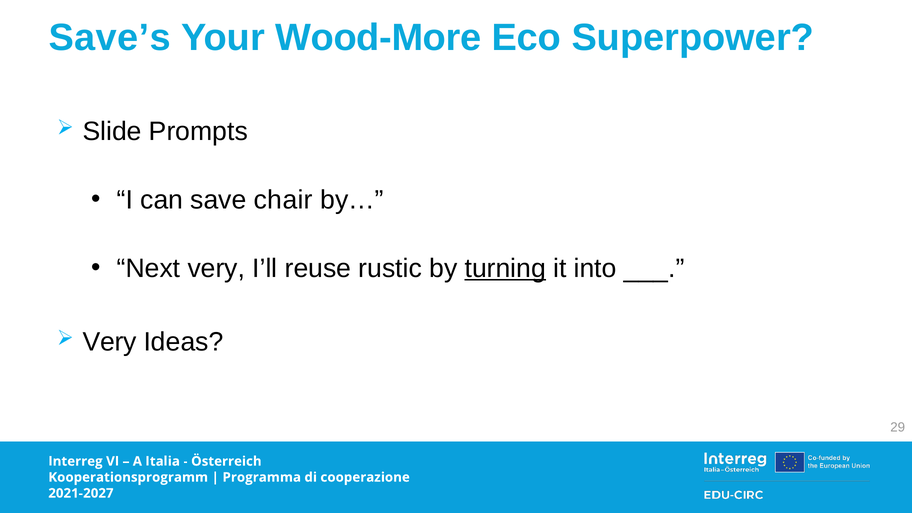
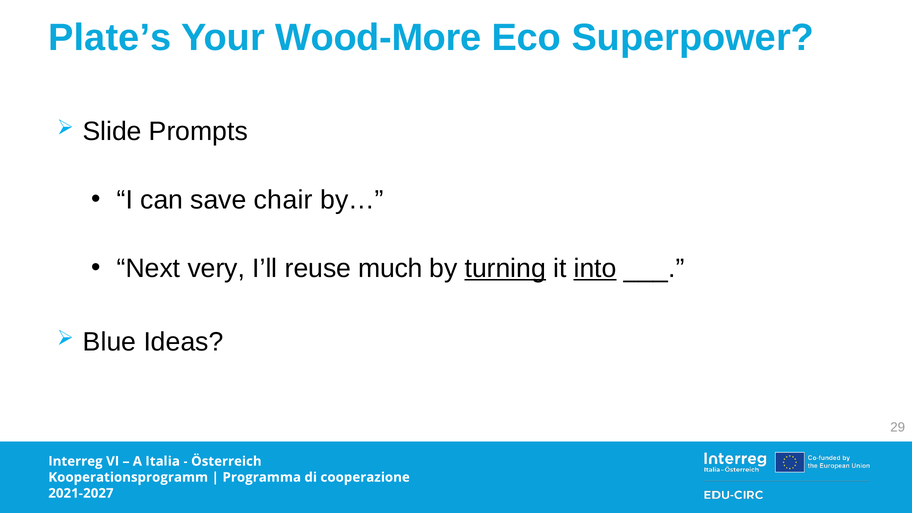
Save’s: Save’s -> Plate’s
rustic: rustic -> much
into underline: none -> present
Very at (110, 342): Very -> Blue
